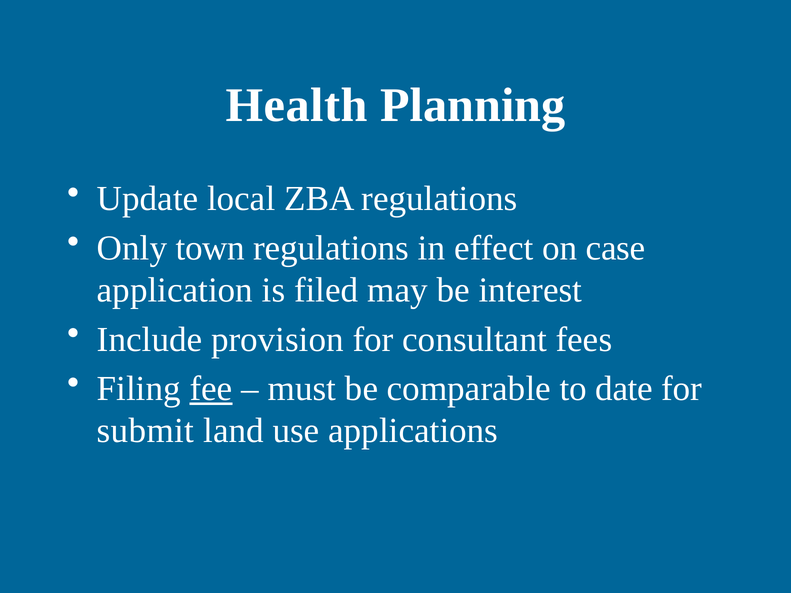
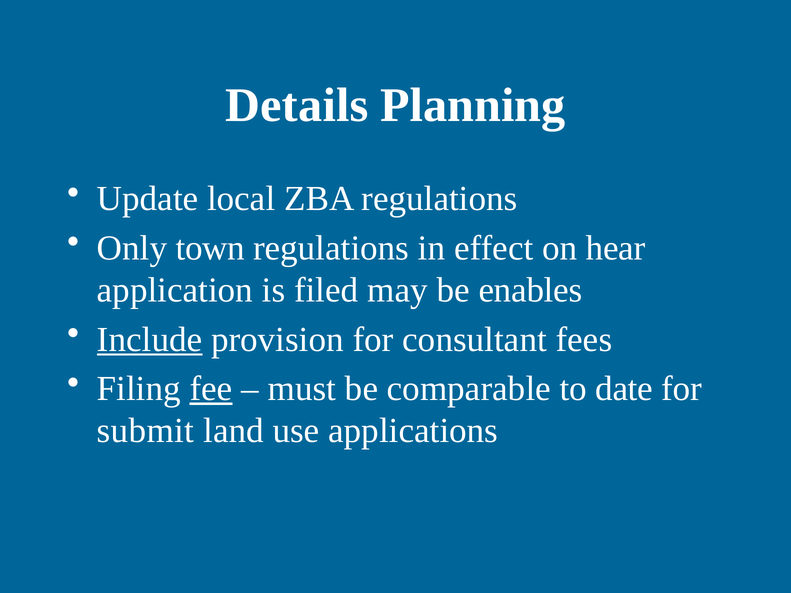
Health: Health -> Details
case: case -> hear
interest: interest -> enables
Include underline: none -> present
